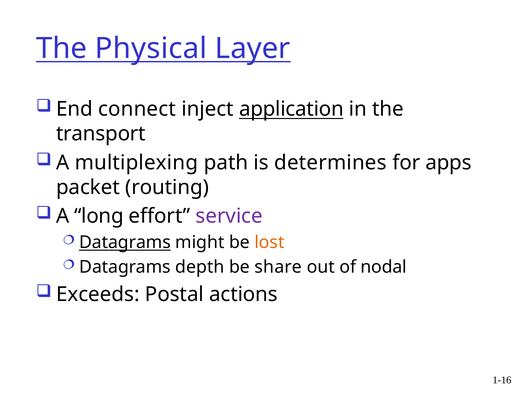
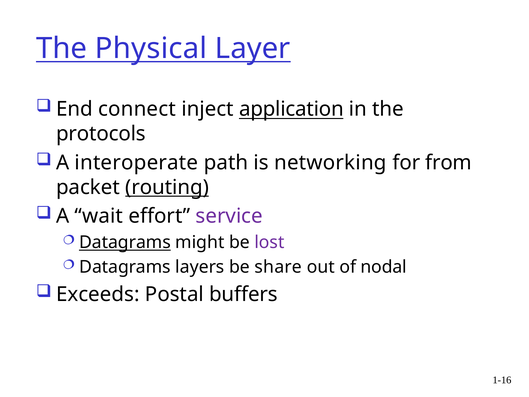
transport: transport -> protocols
multiplexing: multiplexing -> interoperate
determines: determines -> networking
apps: apps -> from
routing underline: none -> present
long: long -> wait
lost colour: orange -> purple
depth: depth -> layers
actions: actions -> buffers
